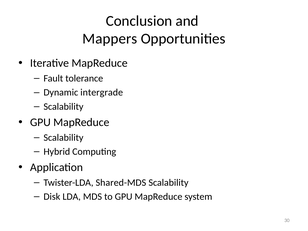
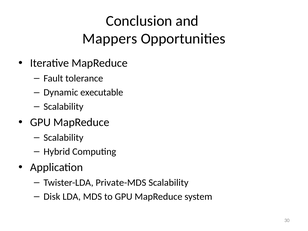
intergrade: intergrade -> executable
Shared-MDS: Shared-MDS -> Private-MDS
